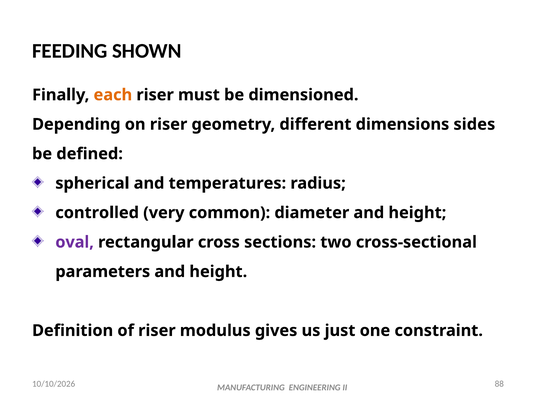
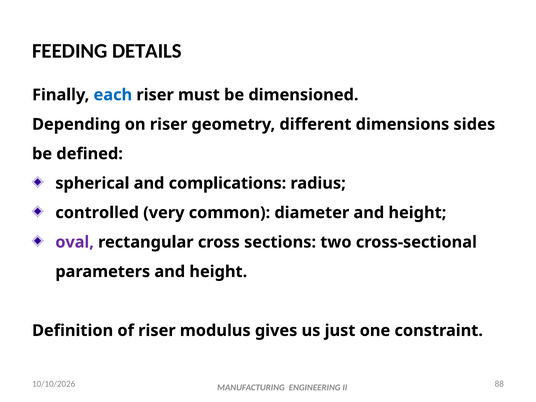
SHOWN: SHOWN -> DETAILS
each colour: orange -> blue
temperatures: temperatures -> complications
